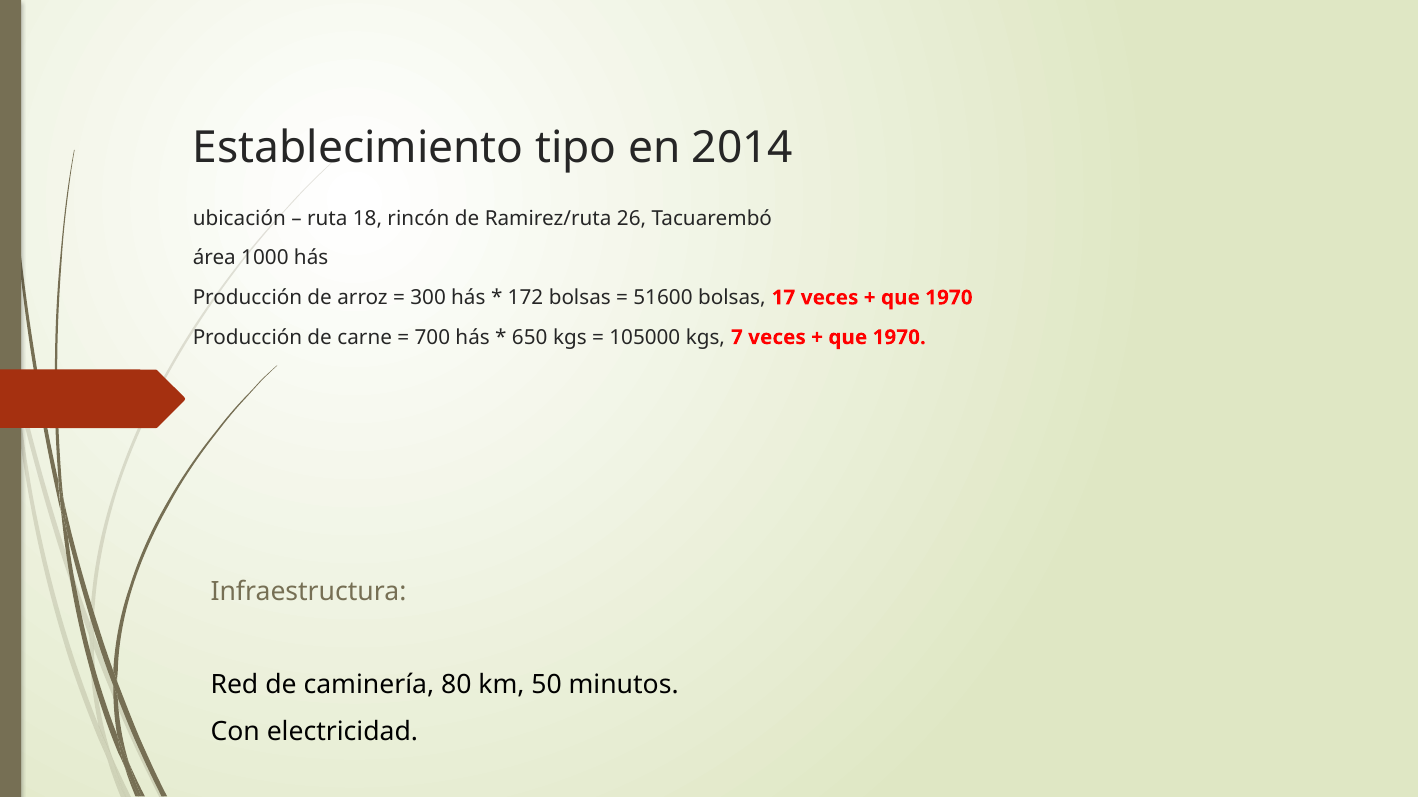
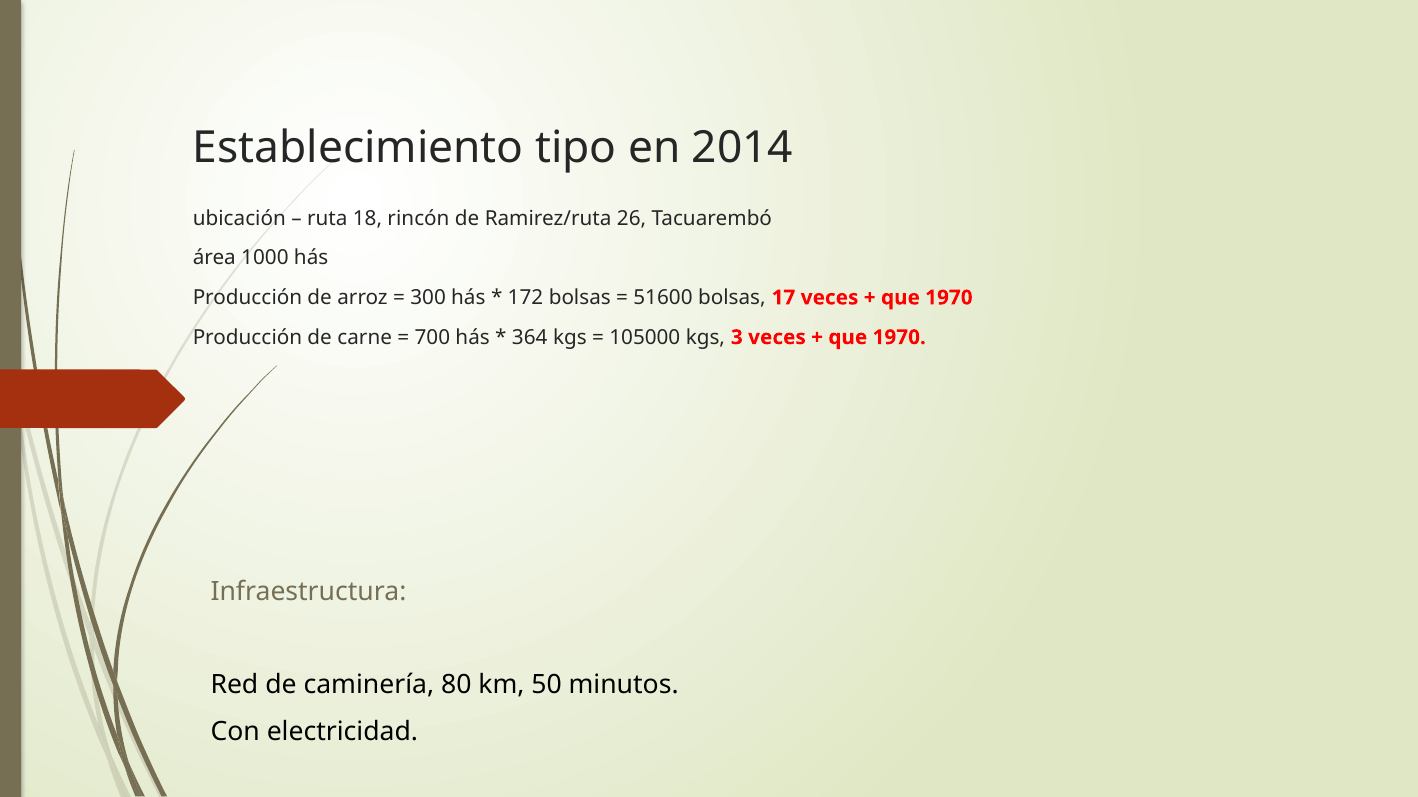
650: 650 -> 364
7: 7 -> 3
